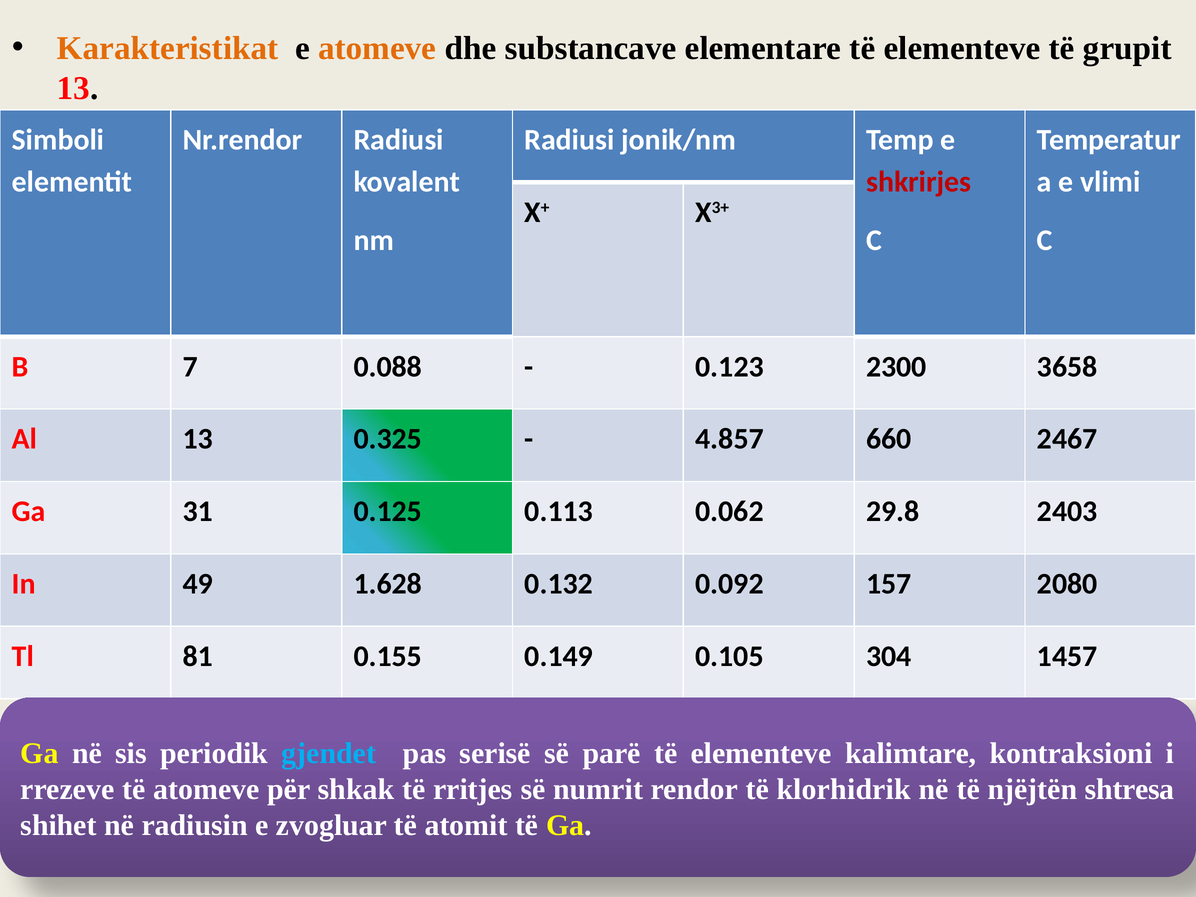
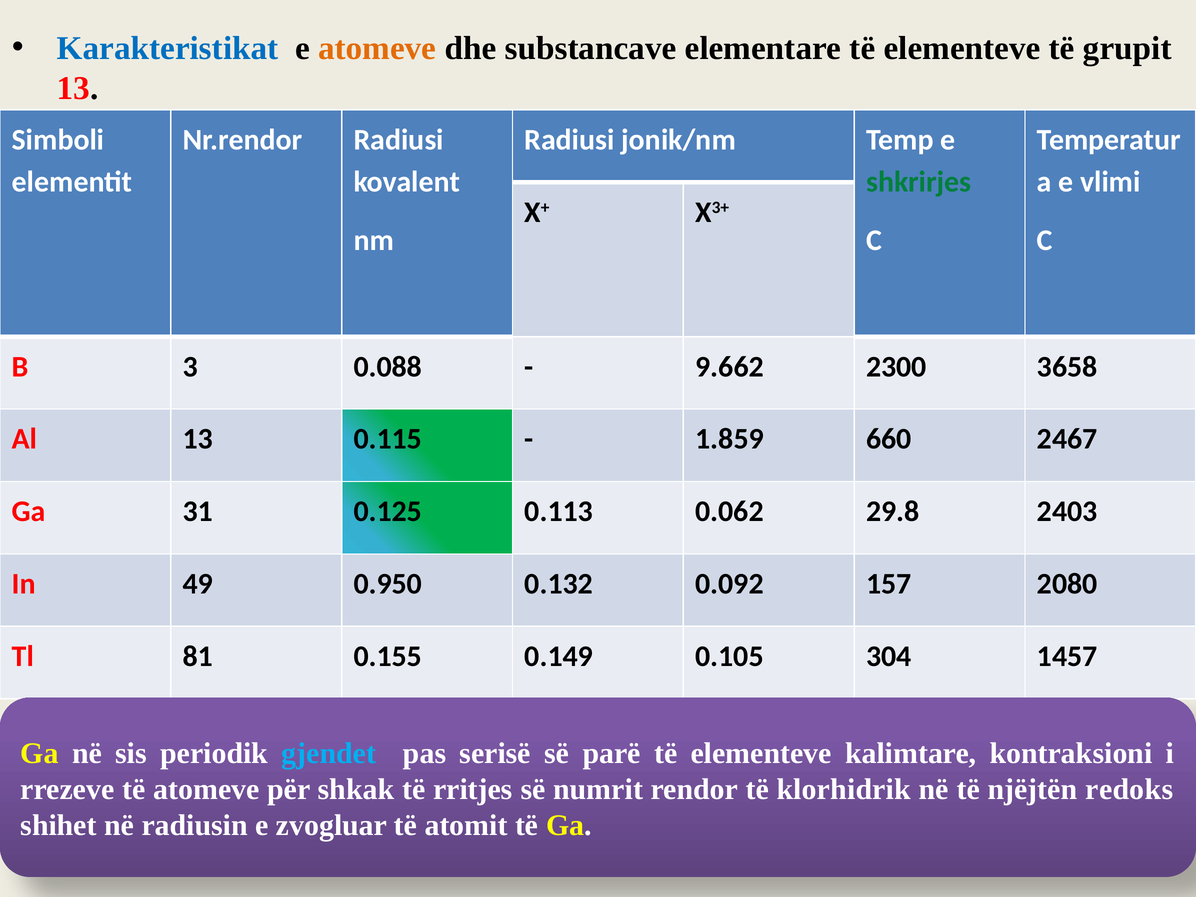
Karakteristikat colour: orange -> blue
shkrirjes colour: red -> green
7: 7 -> 3
0.123: 0.123 -> 9.662
0.325: 0.325 -> 0.115
4.857: 4.857 -> 1.859
1.628: 1.628 -> 0.950
shtresa: shtresa -> redoks
